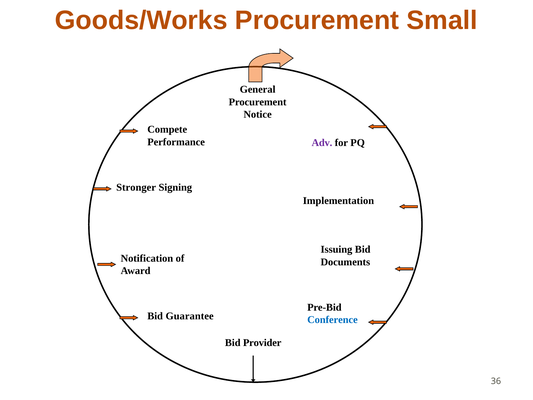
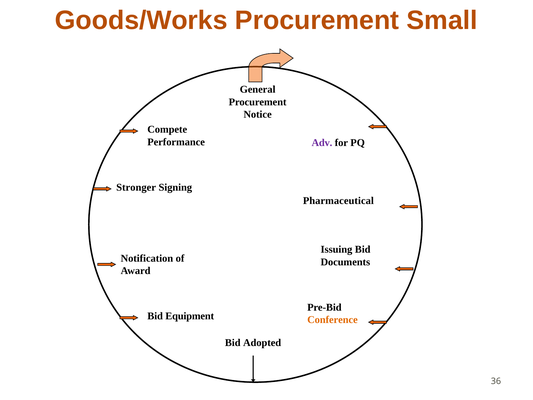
Implementation: Implementation -> Pharmaceutical
Guarantee: Guarantee -> Equipment
Conference colour: blue -> orange
Provider: Provider -> Adopted
